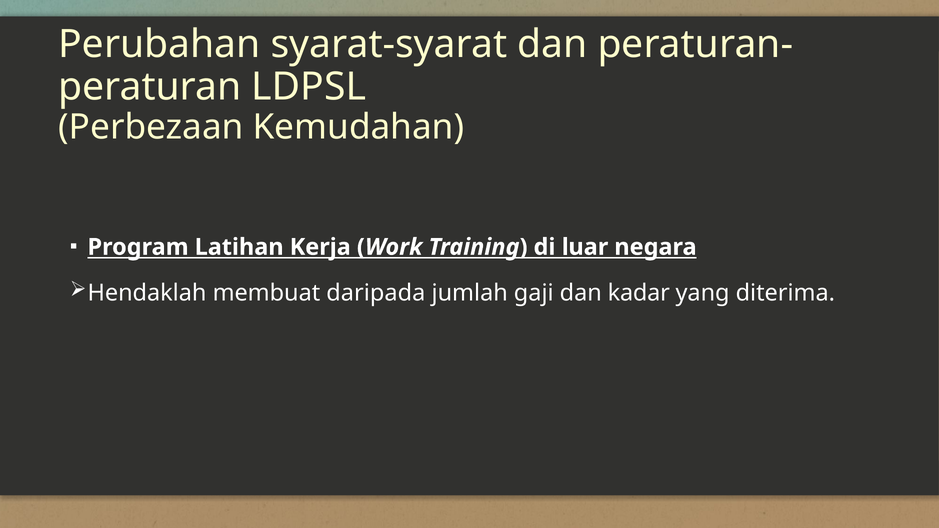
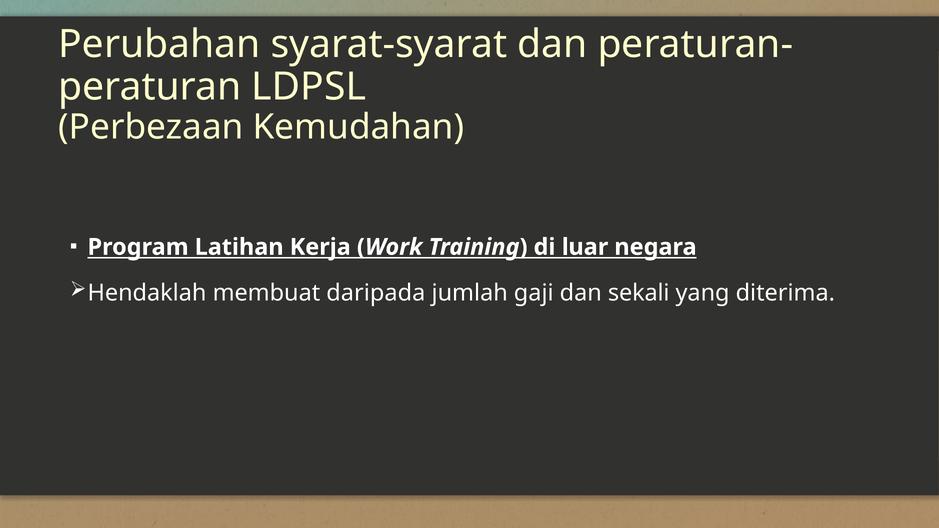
kadar: kadar -> sekali
